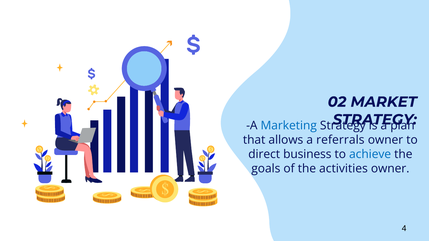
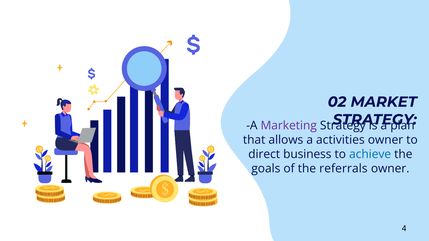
Marketing colour: blue -> purple
referrals: referrals -> activities
activities: activities -> referrals
